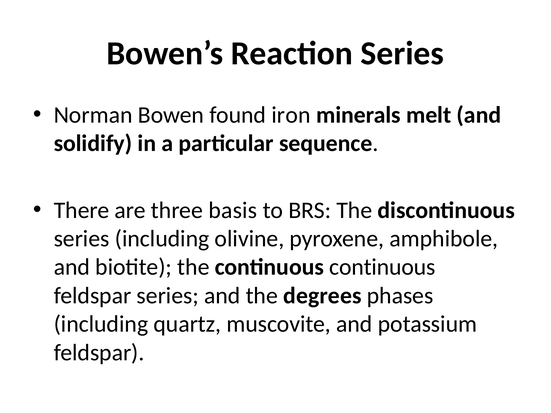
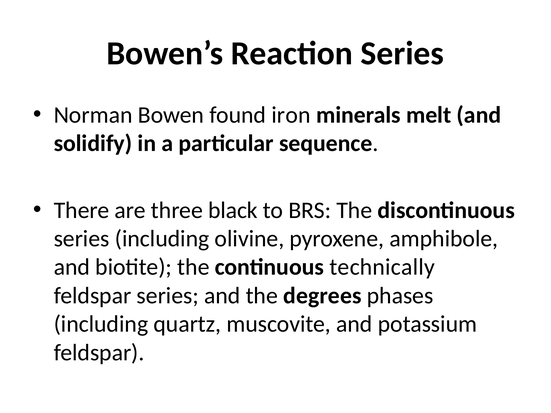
basis: basis -> black
continuous continuous: continuous -> technically
